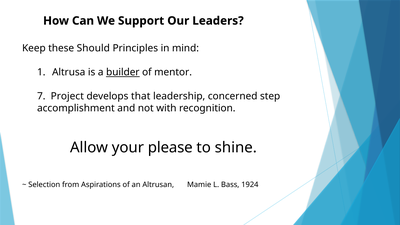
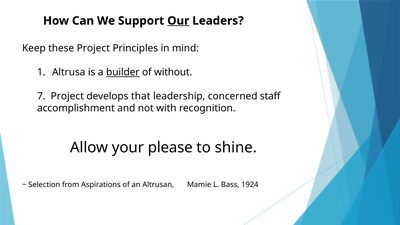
Our underline: none -> present
these Should: Should -> Project
mentor: mentor -> without
step: step -> staff
